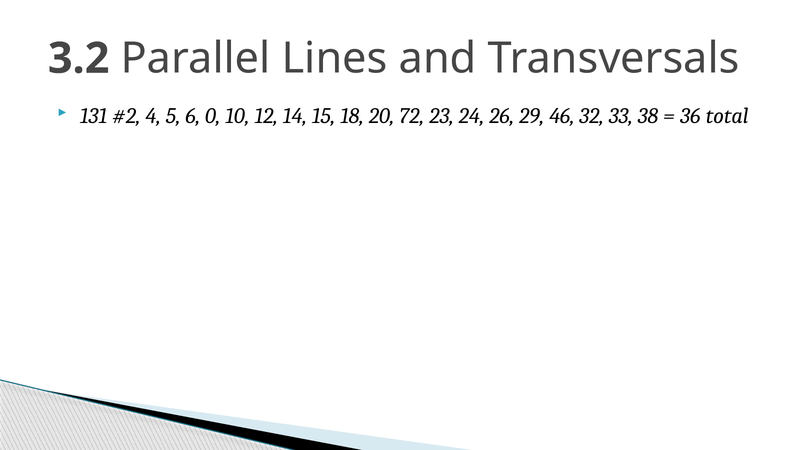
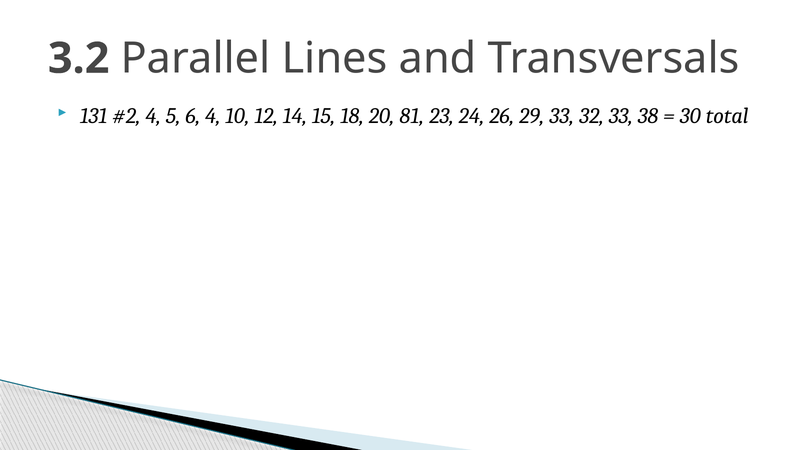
6 0: 0 -> 4
72: 72 -> 81
29 46: 46 -> 33
36: 36 -> 30
